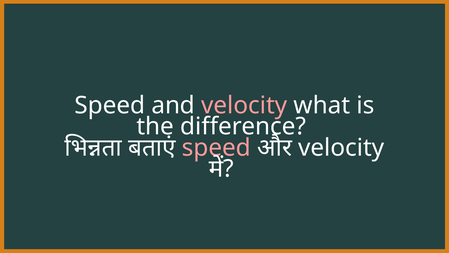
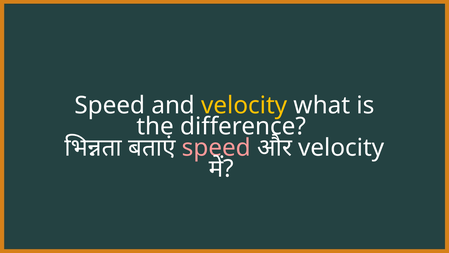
velocity at (244, 105) colour: pink -> yellow
